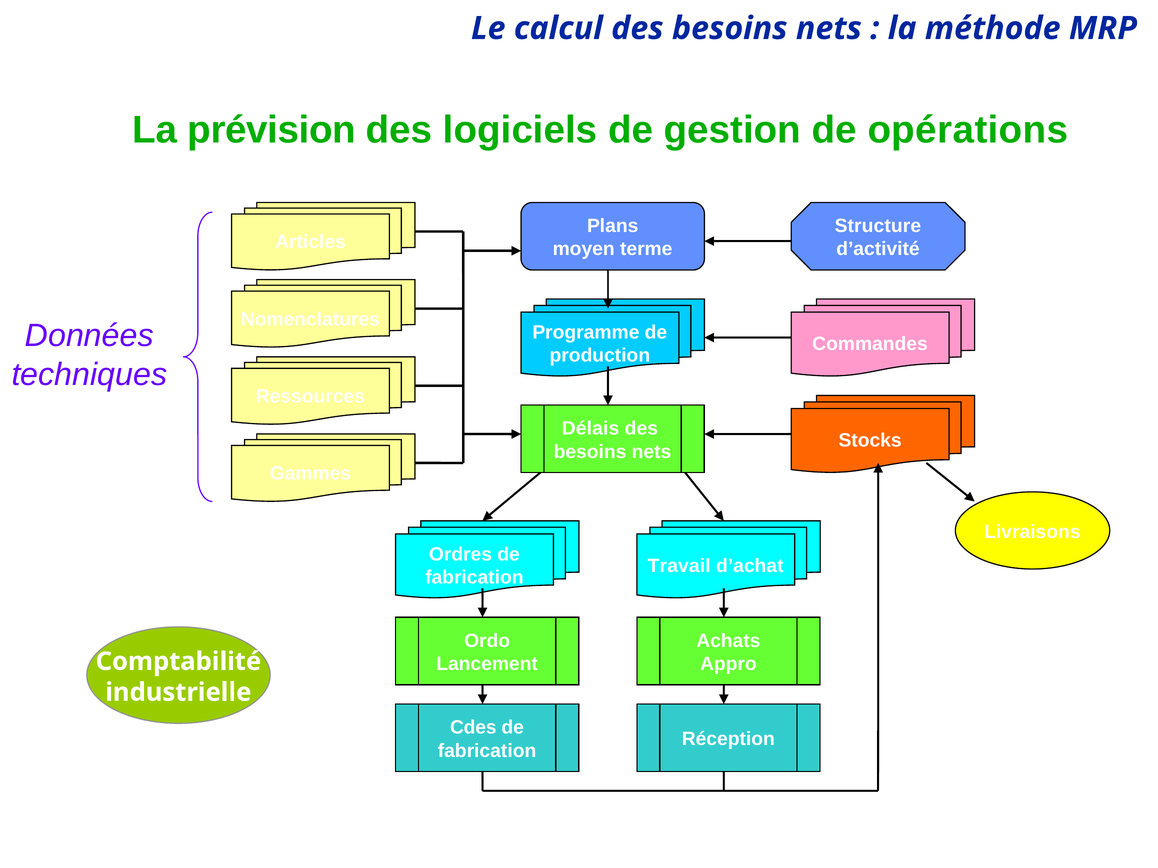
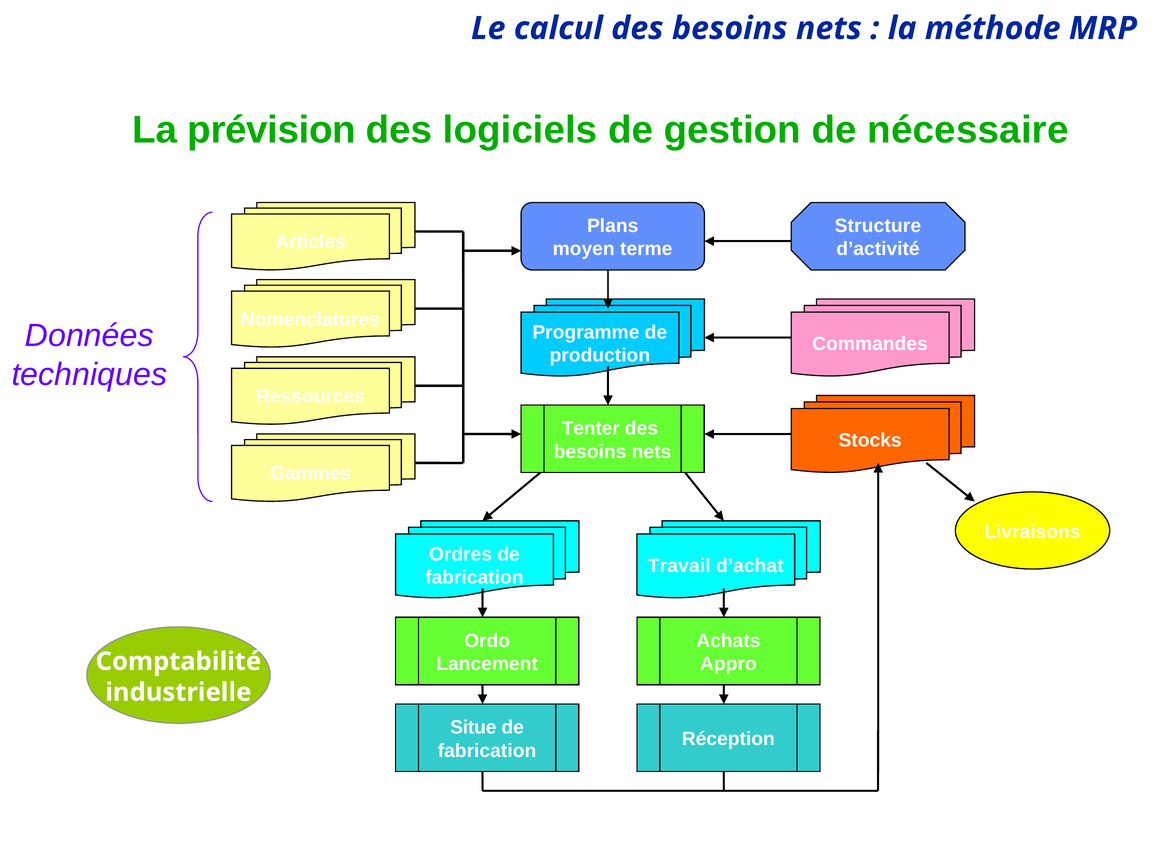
opérations: opérations -> nécessaire
Délais: Délais -> Tenter
Cdes: Cdes -> Situe
